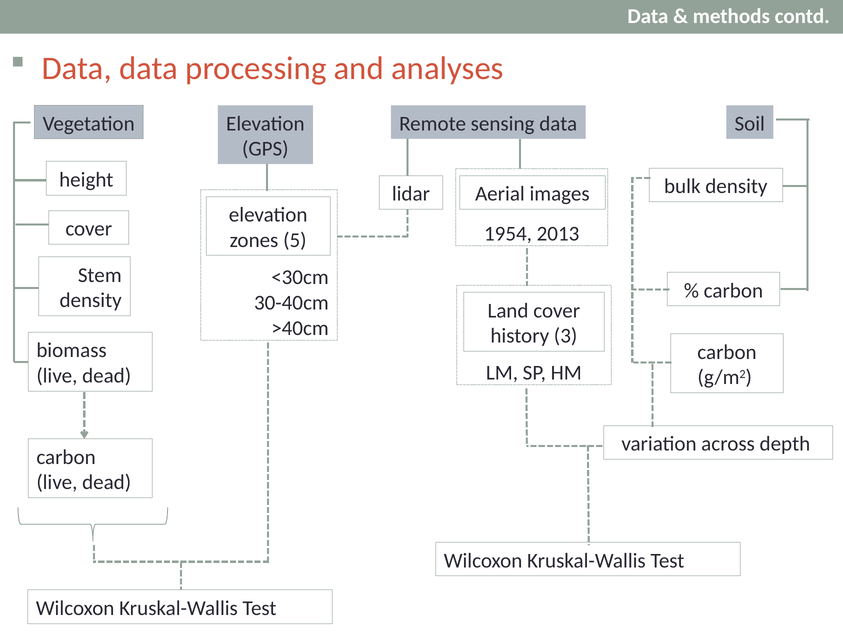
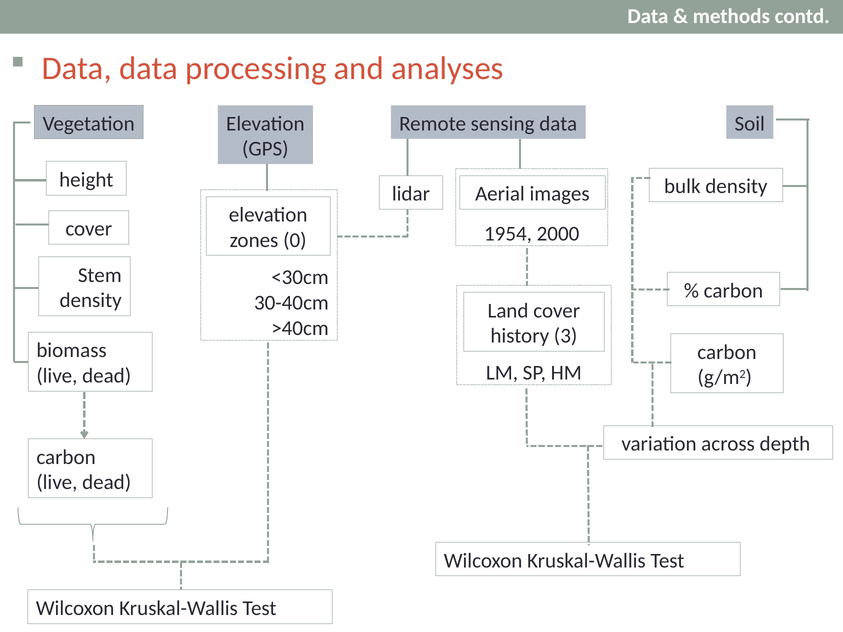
2013: 2013 -> 2000
5: 5 -> 0
